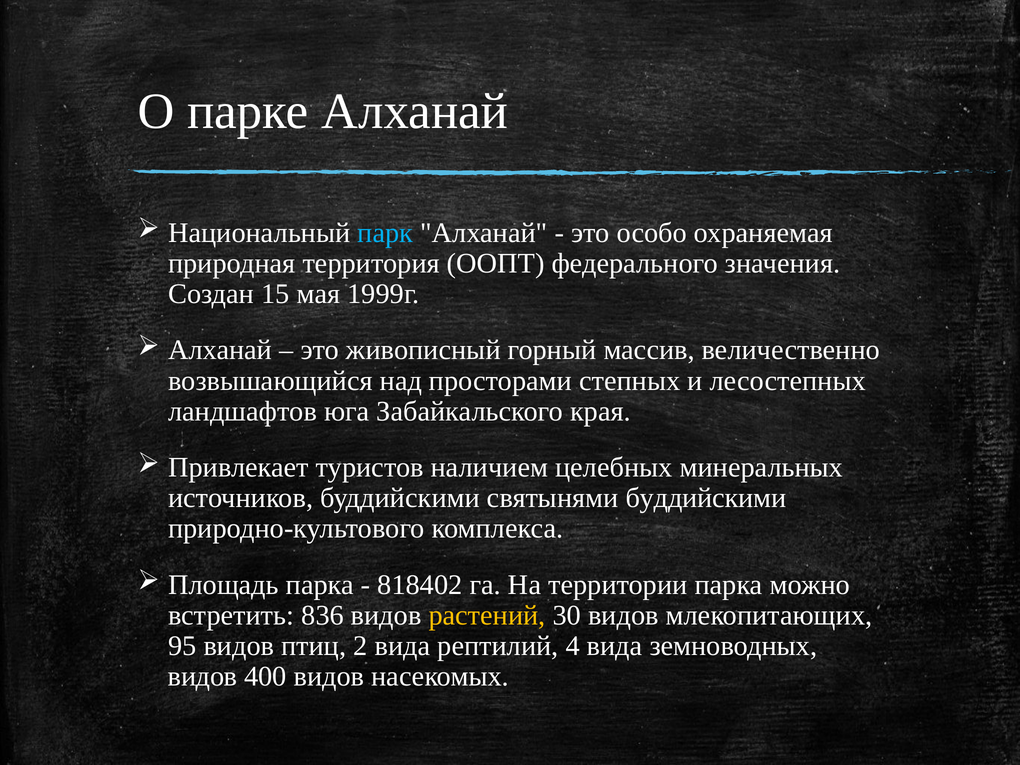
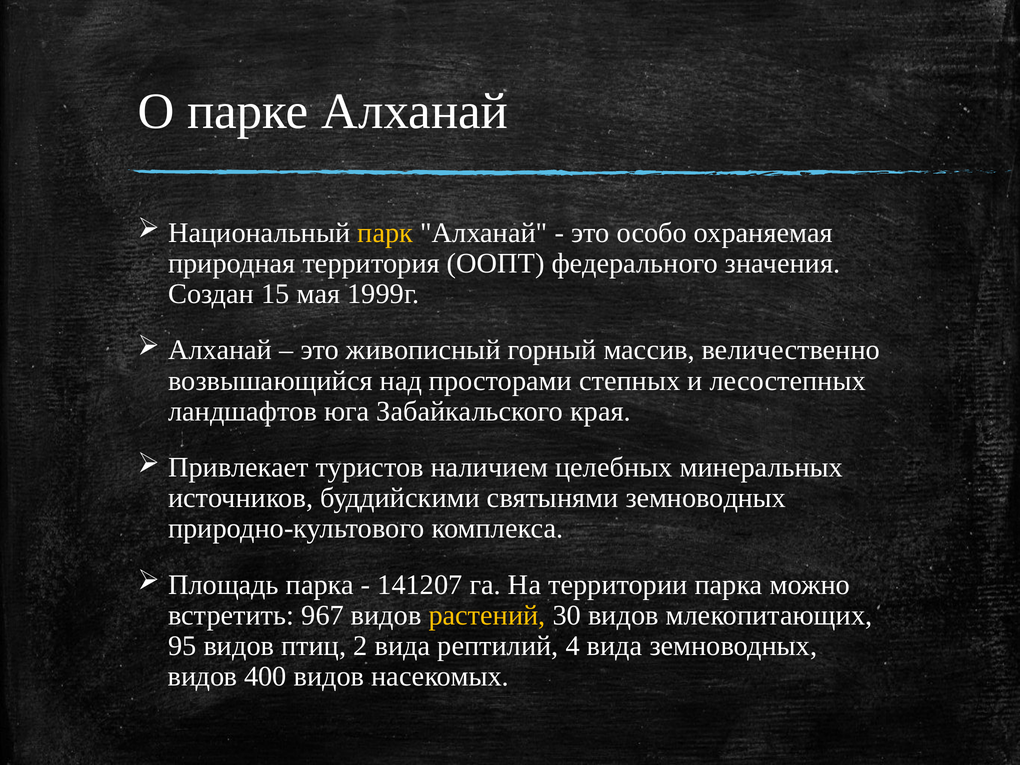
парк colour: light blue -> yellow
святынями буддийскими: буддийскими -> земноводных
818402: 818402 -> 141207
836: 836 -> 967
